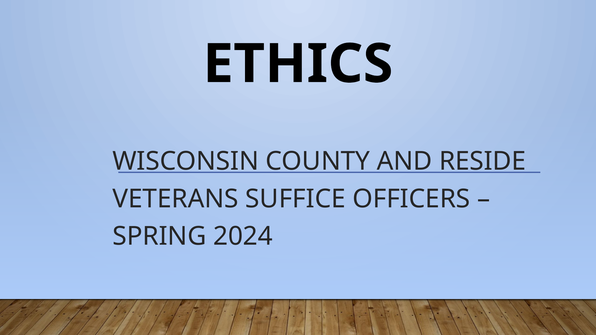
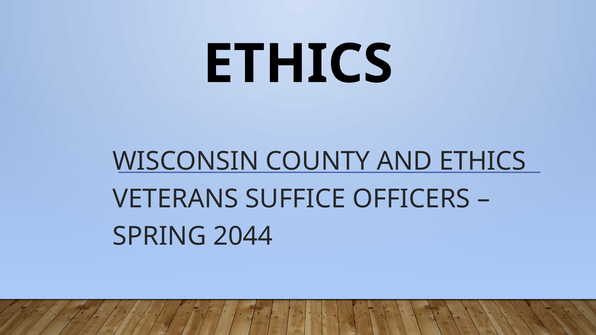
AND RESIDE: RESIDE -> ETHICS
2024: 2024 -> 2044
